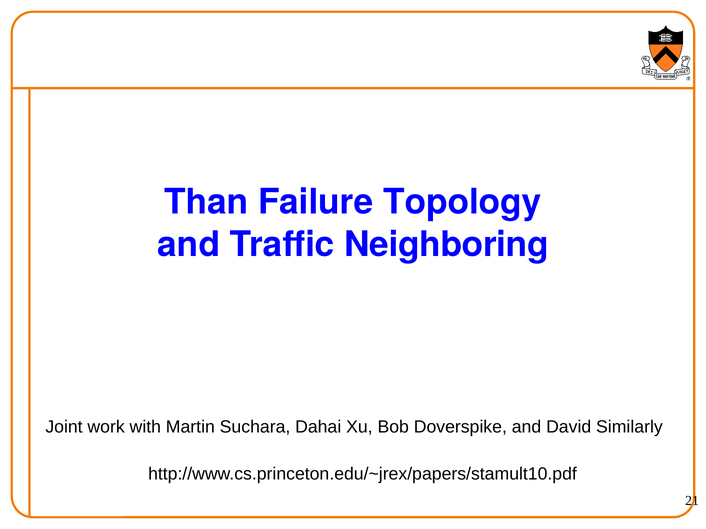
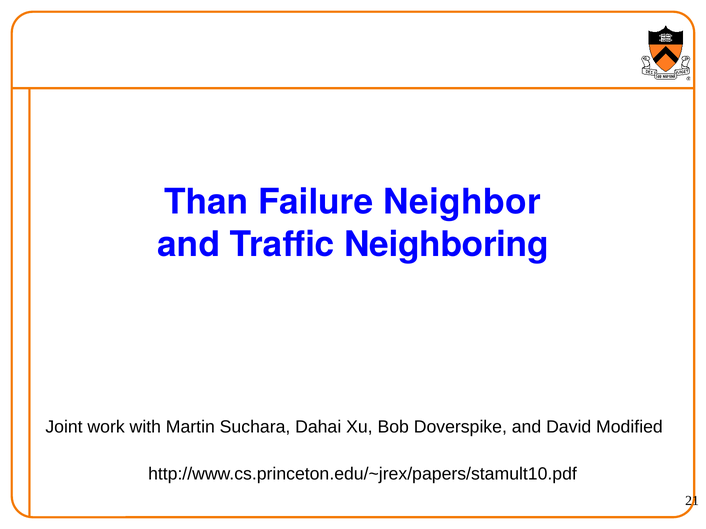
Topology: Topology -> Neighbor
Similarly: Similarly -> Modified
